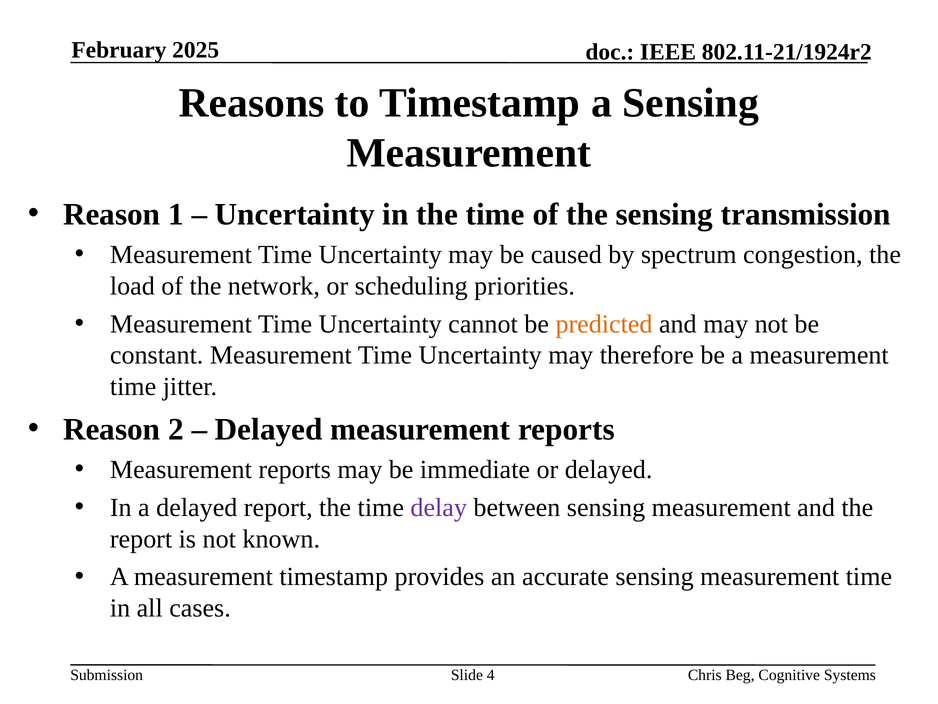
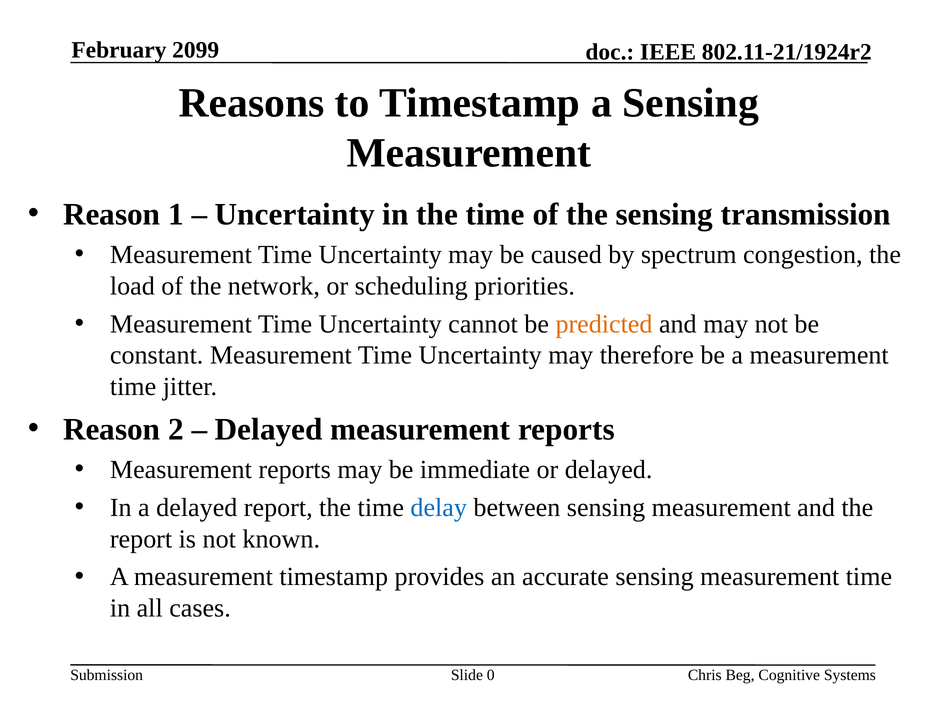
2025: 2025 -> 2099
delay colour: purple -> blue
4: 4 -> 0
